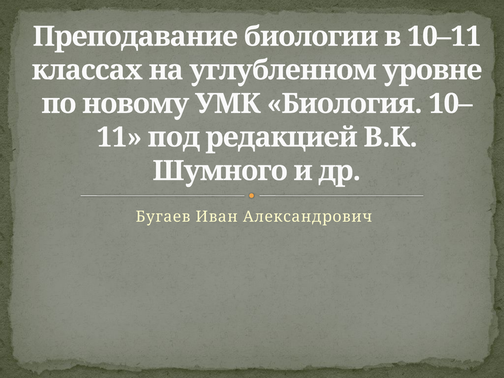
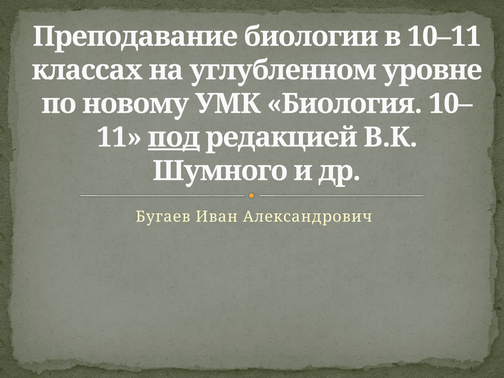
под underline: none -> present
